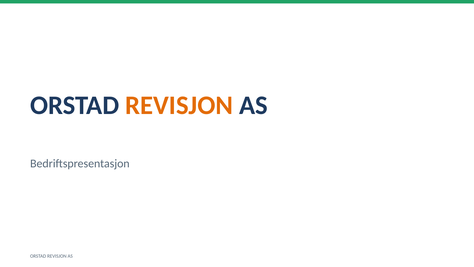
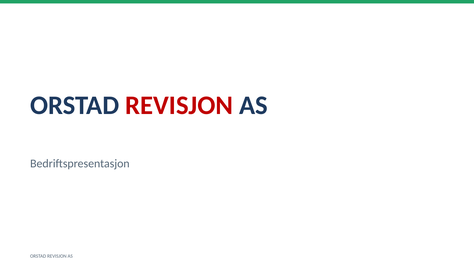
REVISJON at (179, 105) colour: orange -> red
